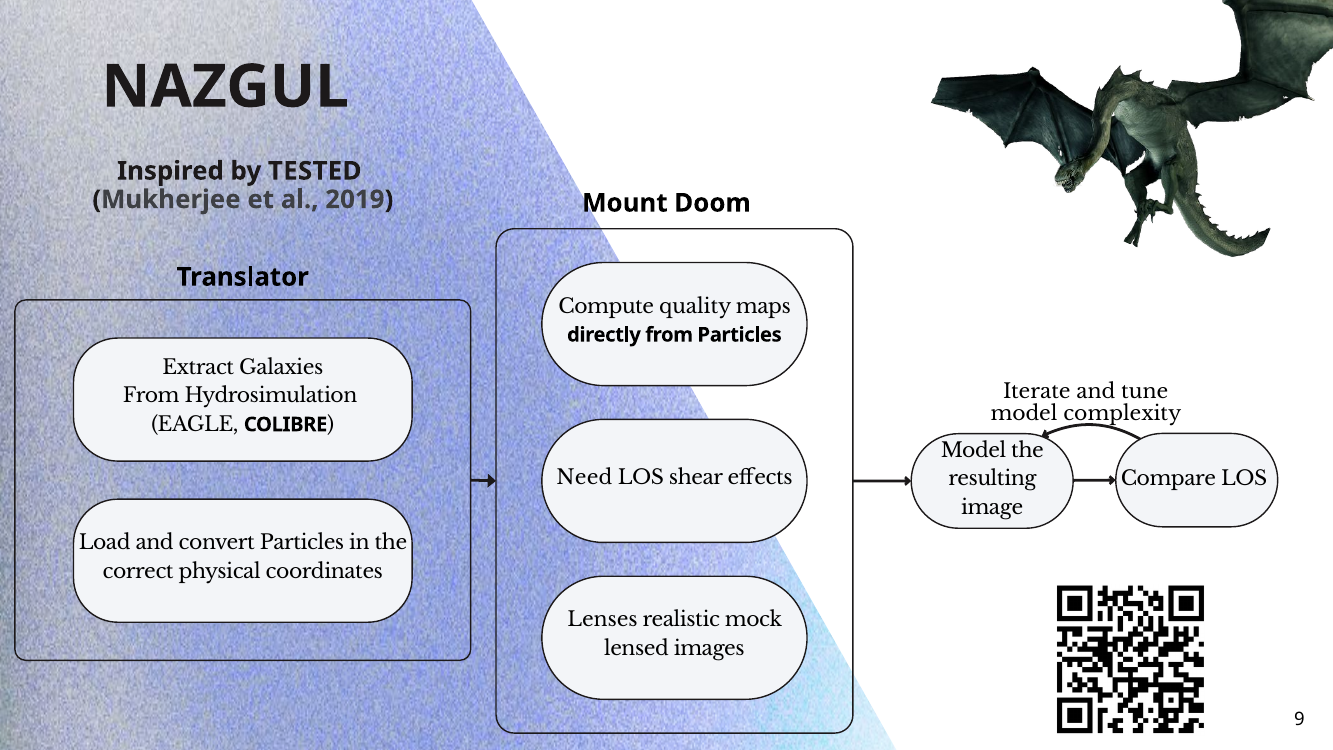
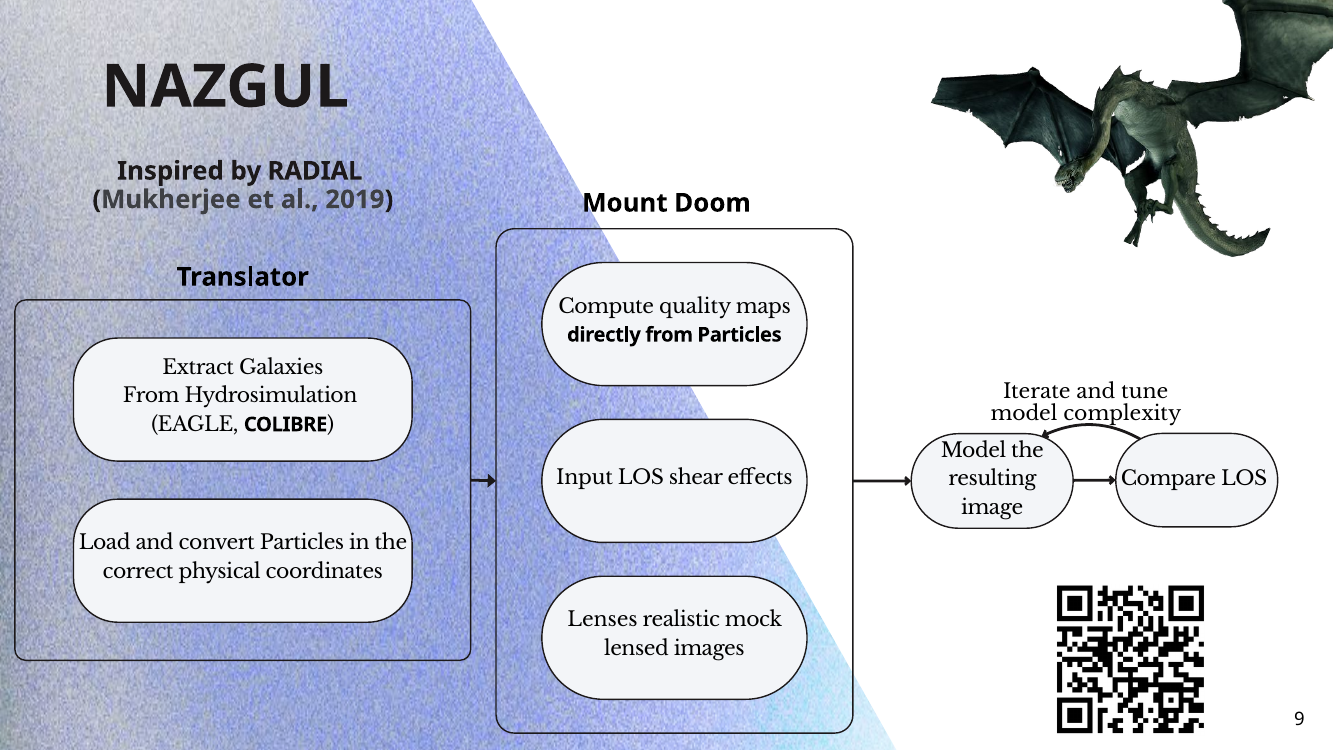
TESTED: TESTED -> RADIAL
Need: Need -> Input
